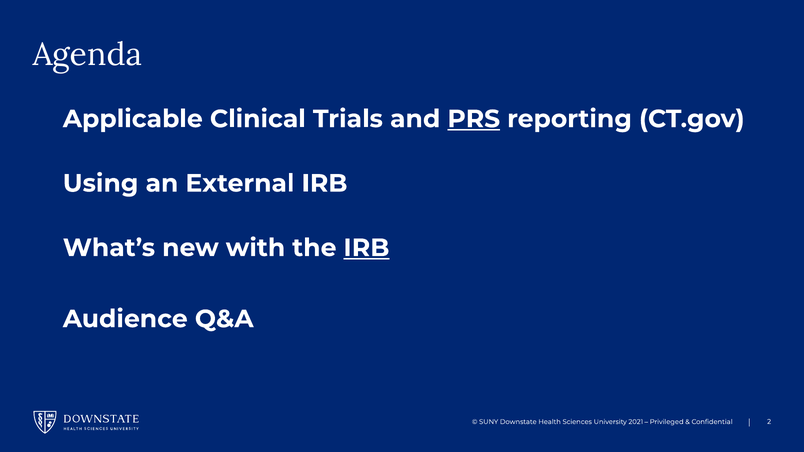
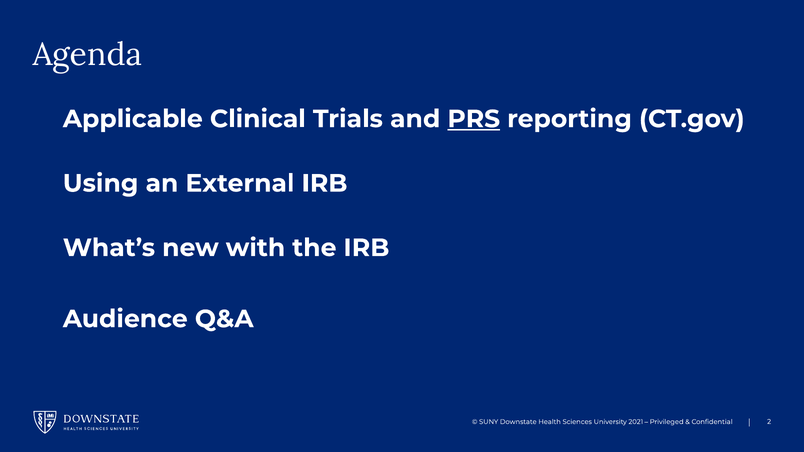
IRB at (366, 248) underline: present -> none
